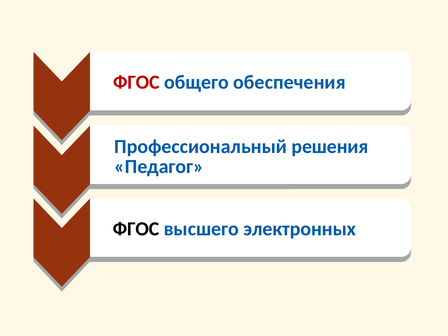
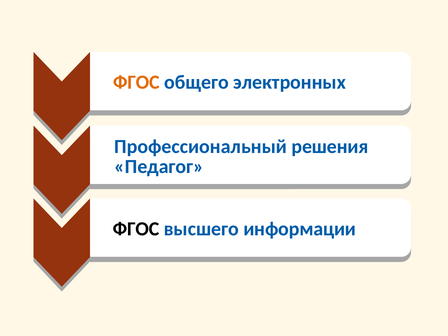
ФГОС at (137, 82) colour: red -> orange
обеспечения: обеспечения -> электронных
электронных: электронных -> информации
